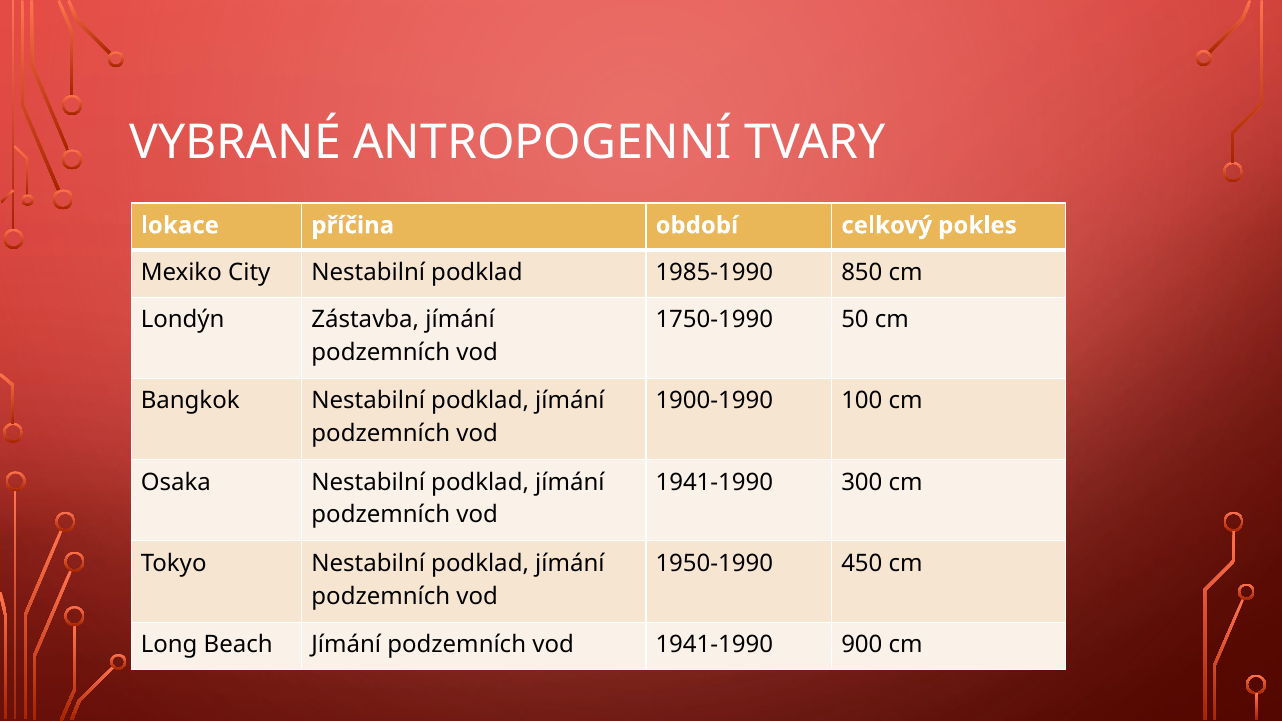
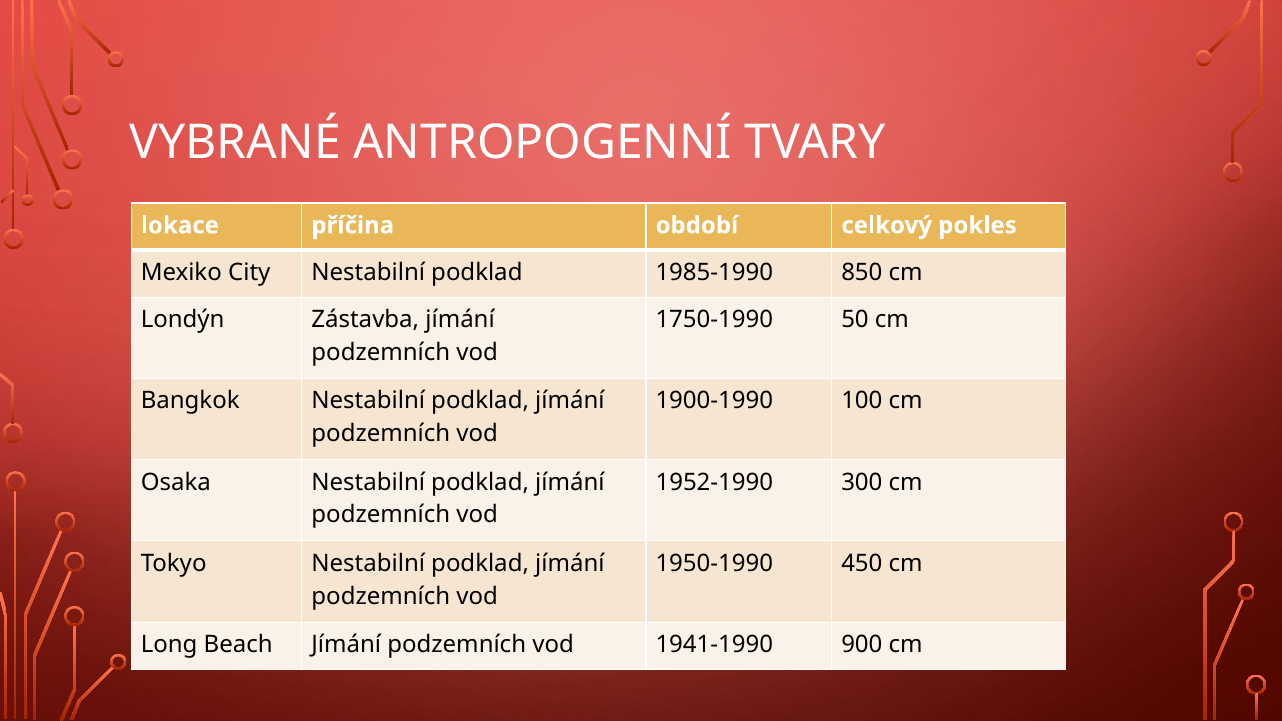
1941-1990 at (714, 482): 1941-1990 -> 1952-1990
